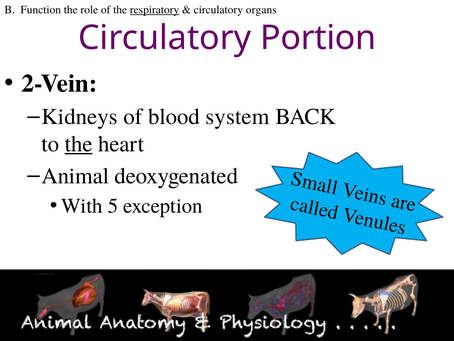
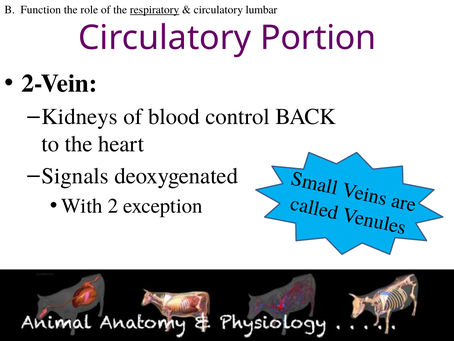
organs: organs -> lumbar
system: system -> control
the at (79, 144) underline: present -> none
Animal: Animal -> Signals
5: 5 -> 2
